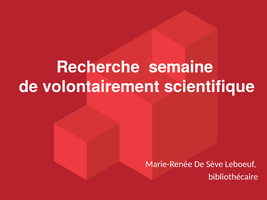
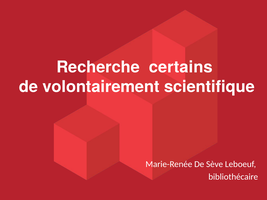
semaine: semaine -> certains
